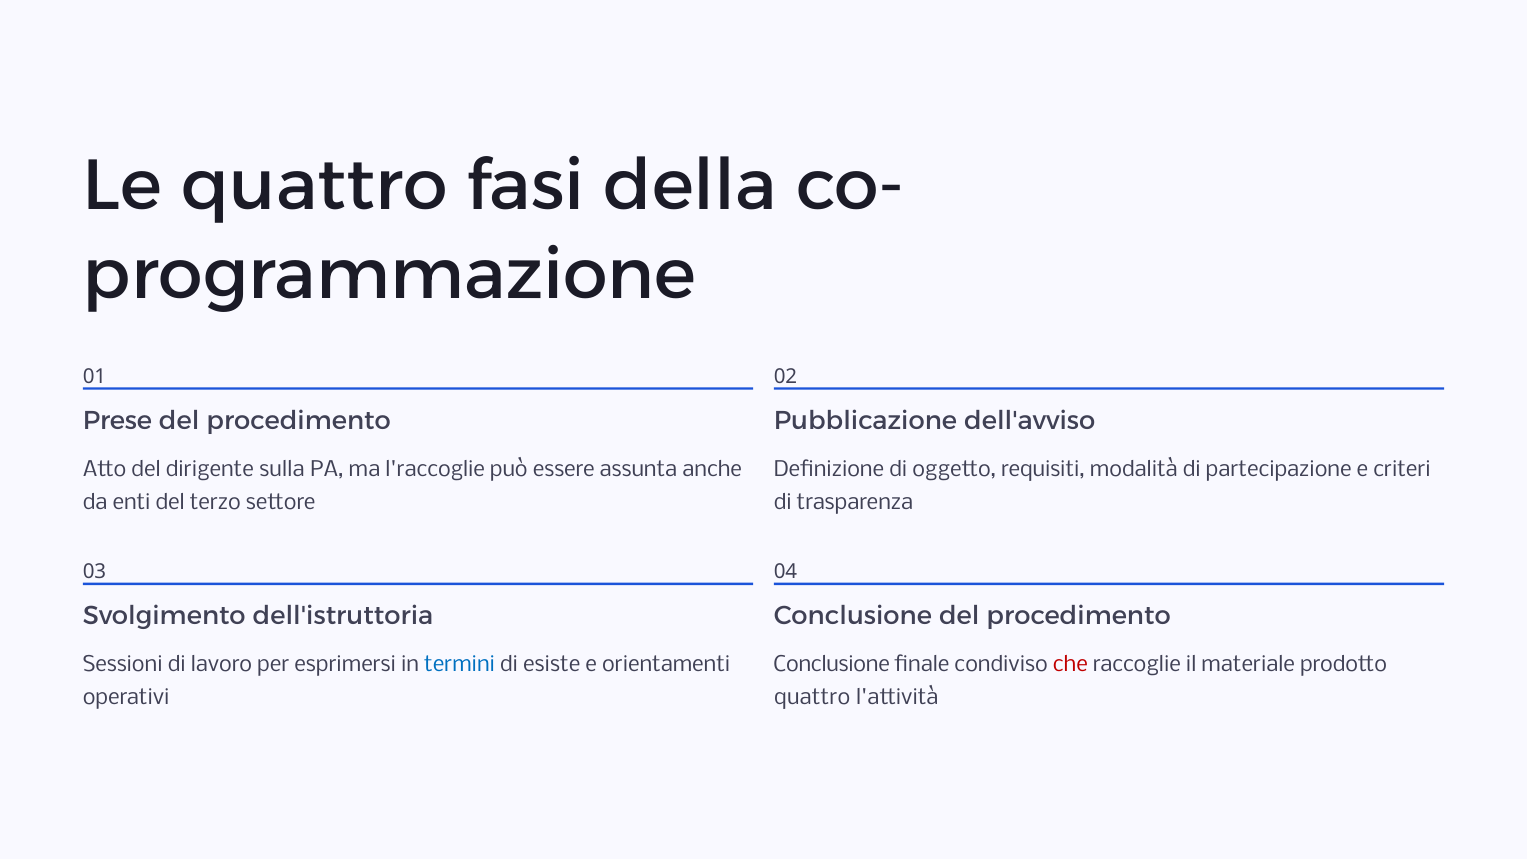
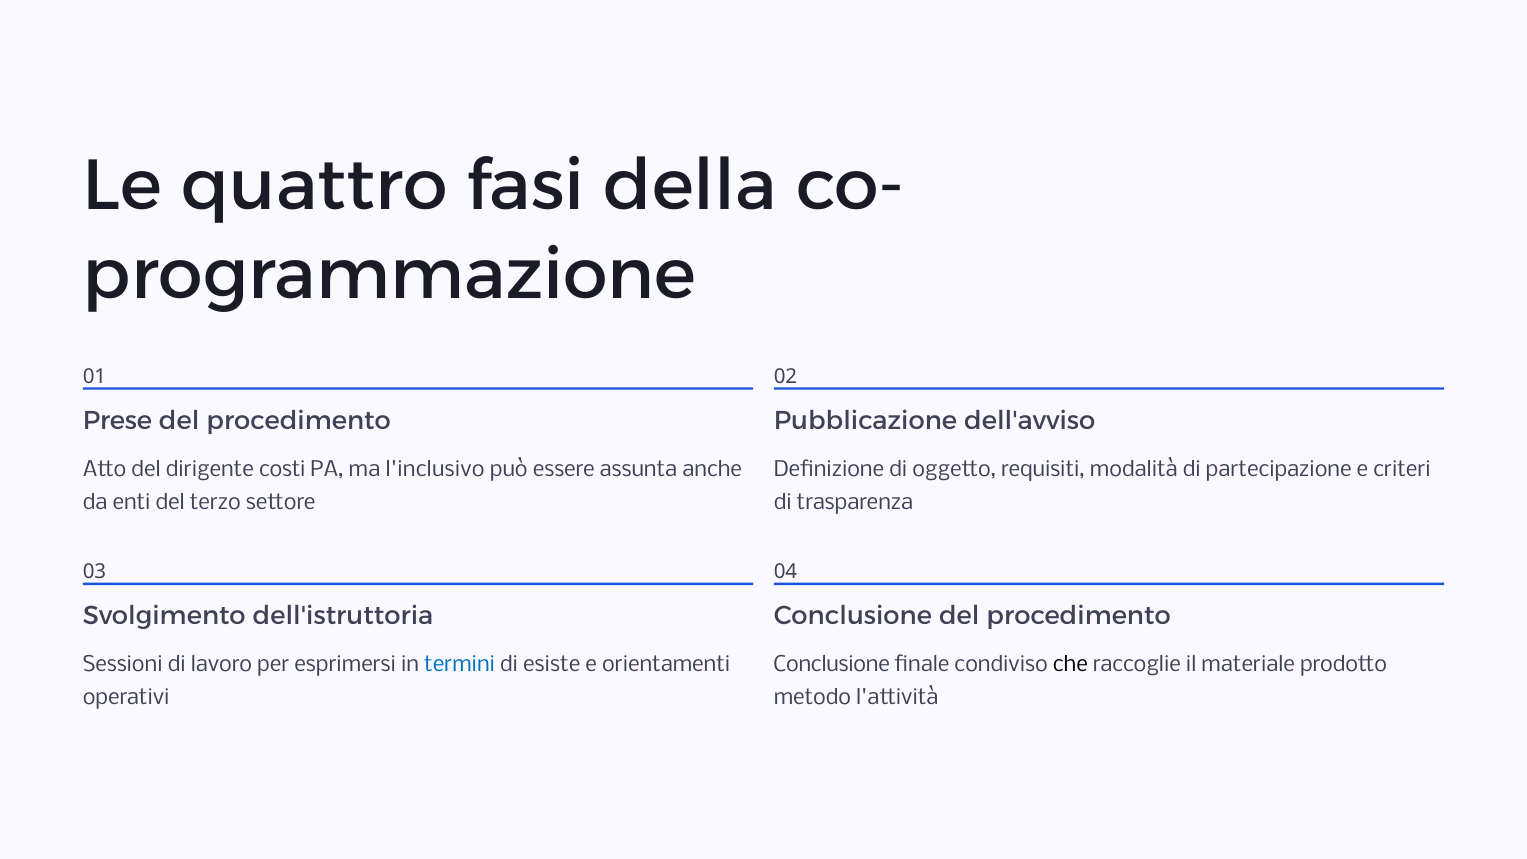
sulla: sulla -> costi
l'raccoglie: l'raccoglie -> l'inclusivo
che colour: red -> black
quattro at (812, 698): quattro -> metodo
